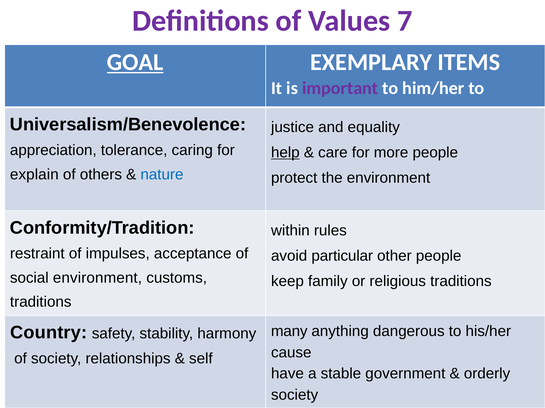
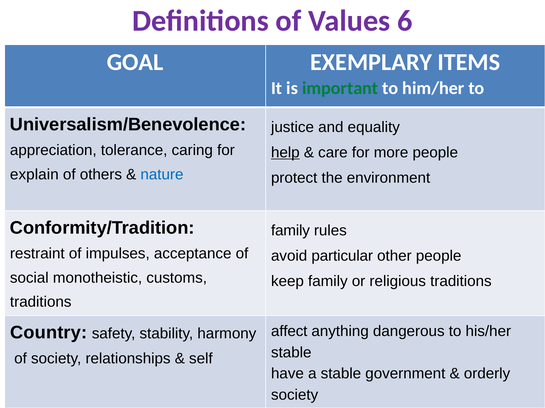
7: 7 -> 6
GOAL underline: present -> none
important colour: purple -> green
within at (290, 231): within -> family
social environment: environment -> monotheistic
many: many -> affect
cause at (291, 353): cause -> stable
